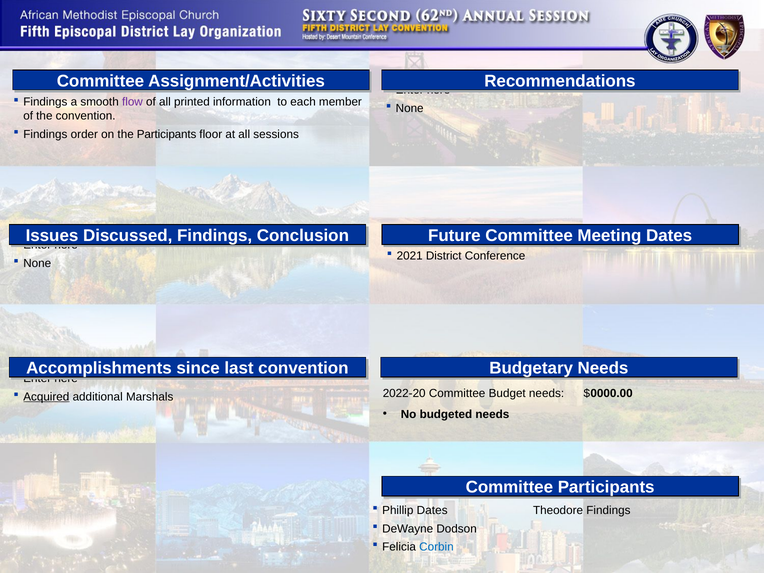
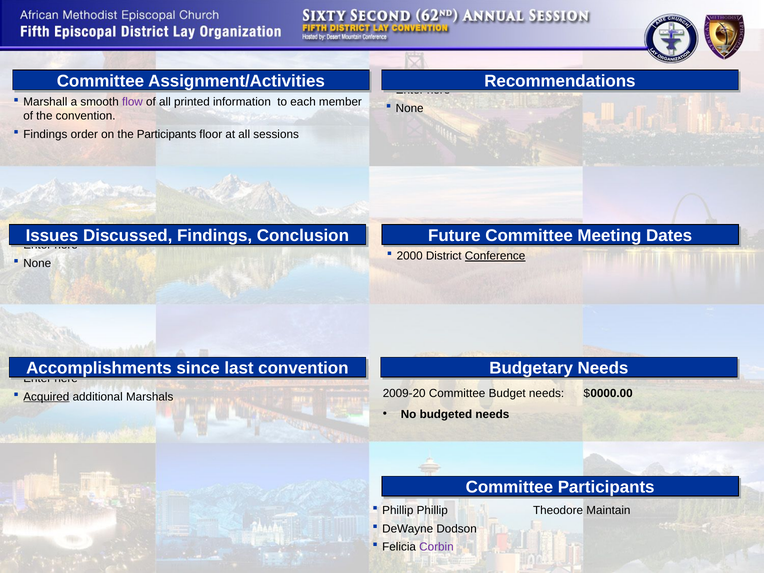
Findings at (45, 102): Findings -> Marshall
2021: 2021 -> 2000
Conference underline: none -> present
2022-20: 2022-20 -> 2009-20
Phillip Dates: Dates -> Phillip
Theodore Findings: Findings -> Maintain
Corbin colour: blue -> purple
